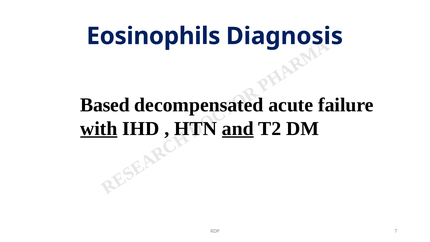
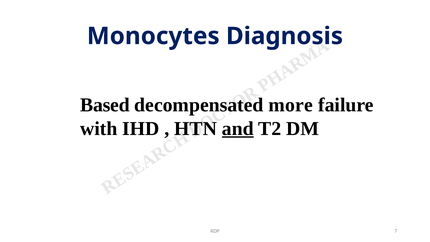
Eosinophils: Eosinophils -> Monocytes
acute: acute -> more
with underline: present -> none
